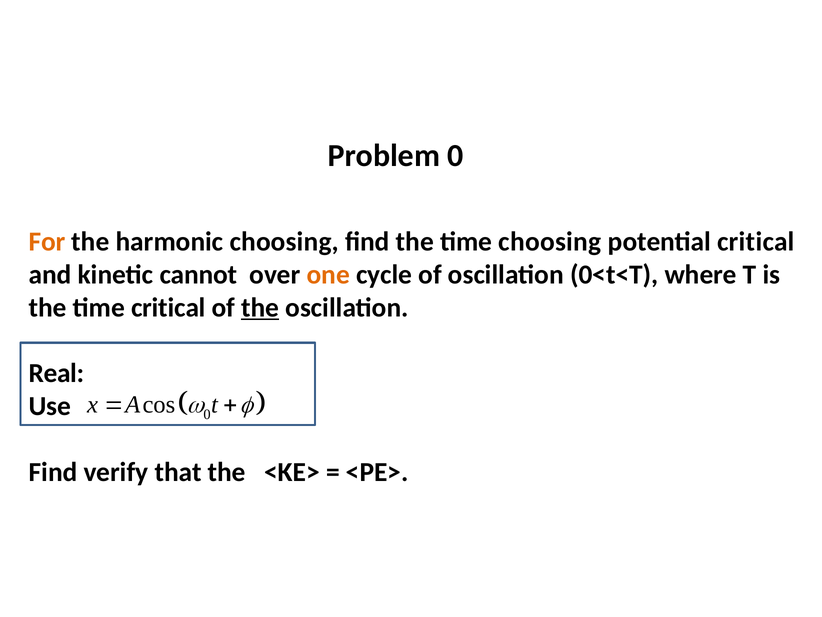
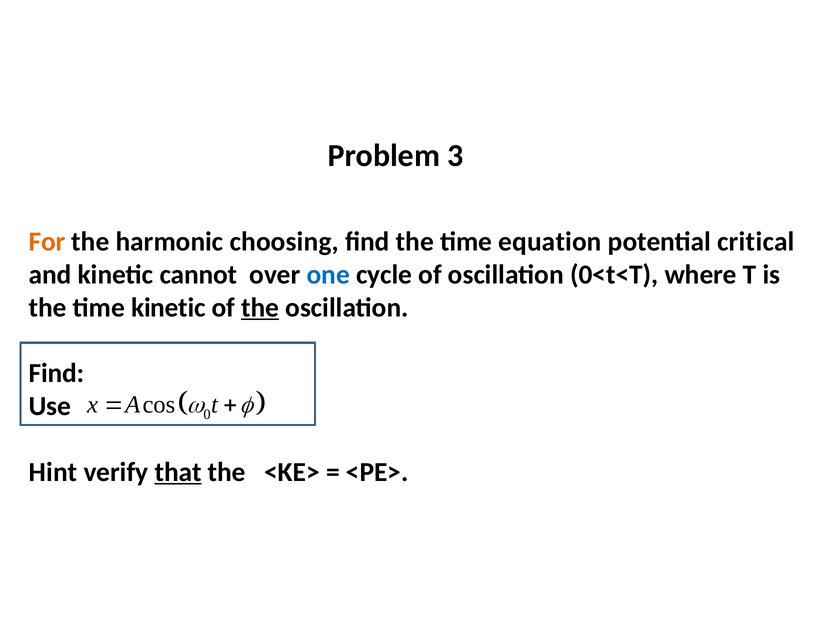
Problem 0: 0 -> 3
time choosing: choosing -> equation
one colour: orange -> blue
time critical: critical -> kinetic
Real at (57, 373): Real -> Find
Find at (53, 472): Find -> Hint
that underline: none -> present
